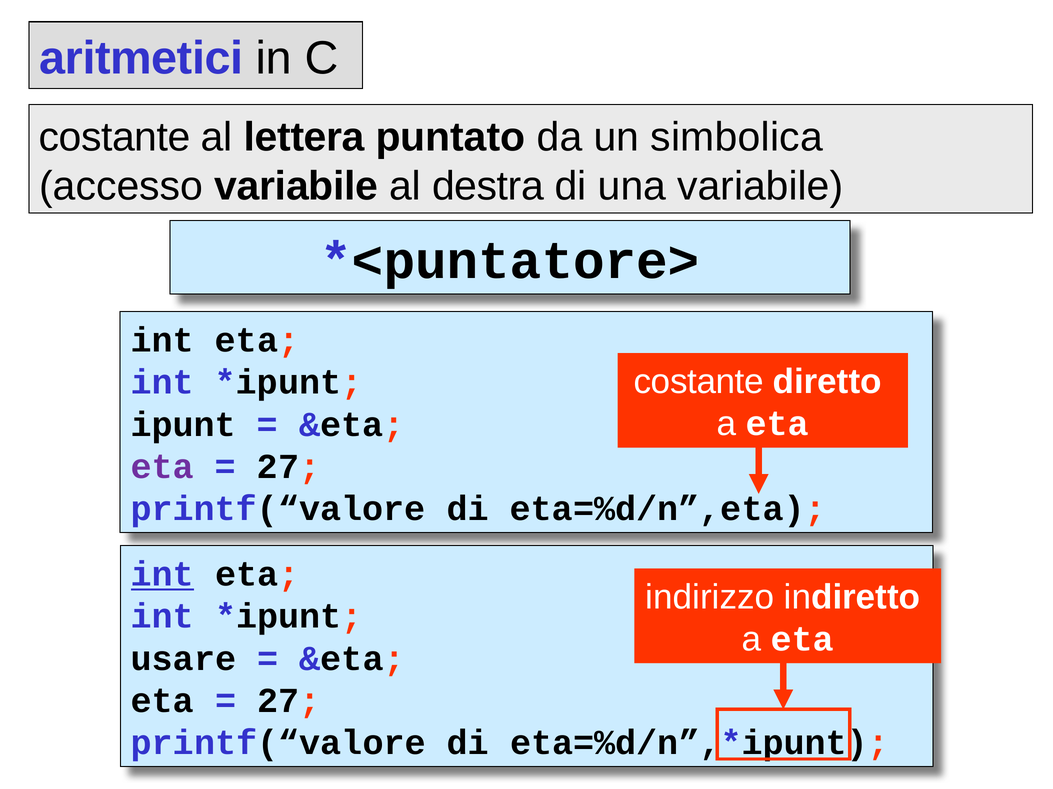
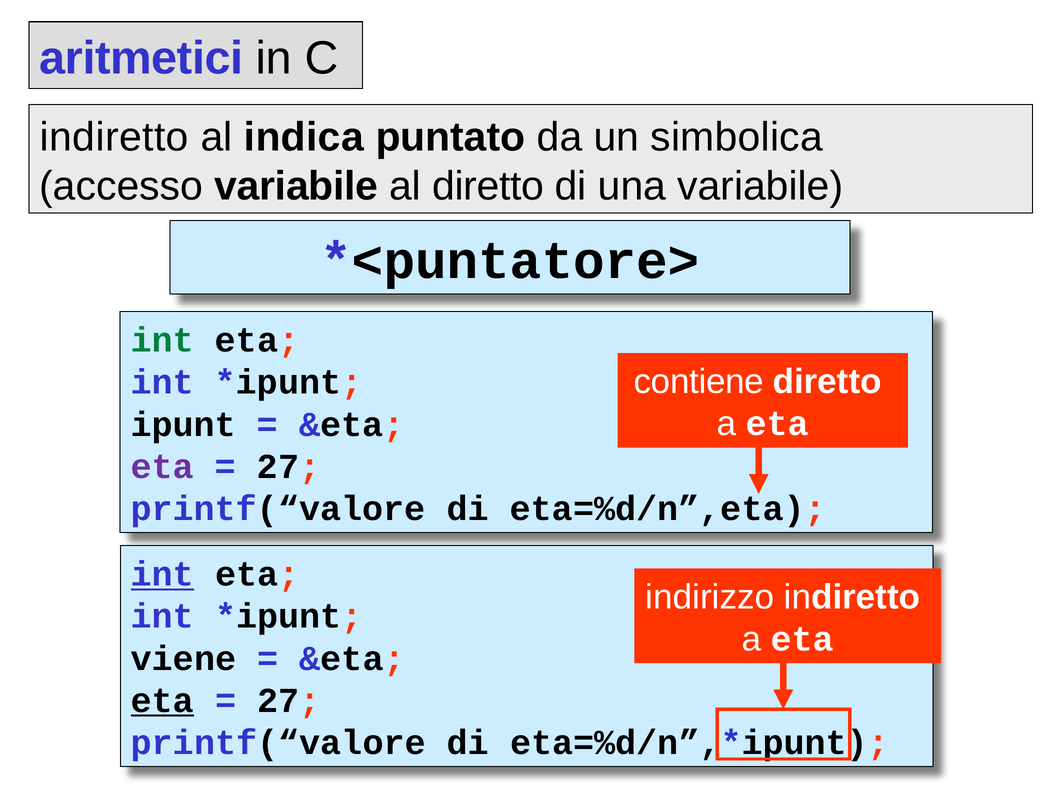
costante at (115, 137): costante -> indiretto
lettera: lettera -> indica
al destra: destra -> diretto
int at (162, 341) colour: black -> green
costante at (699, 382): costante -> contiene
usare: usare -> viene
eta at (162, 701) underline: none -> present
